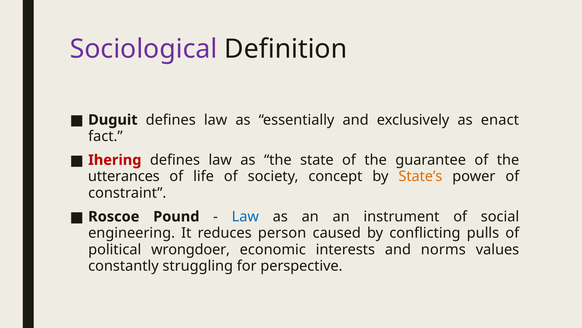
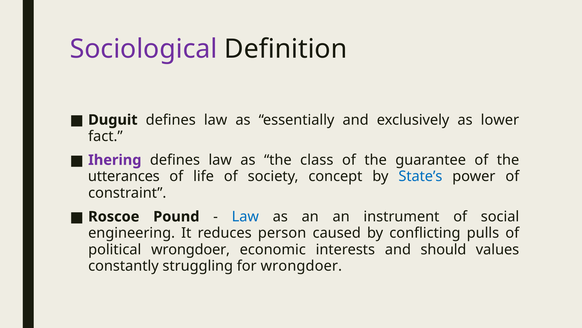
enact: enact -> lower
Ihering colour: red -> purple
state: state -> class
State’s colour: orange -> blue
norms: norms -> should
for perspective: perspective -> wrongdoer
